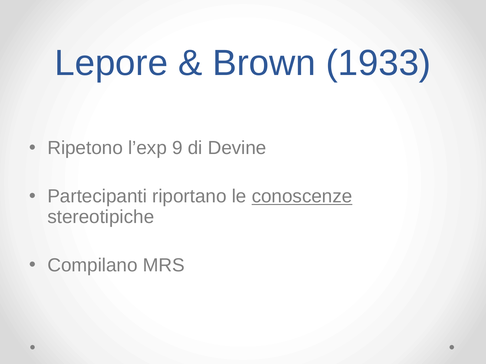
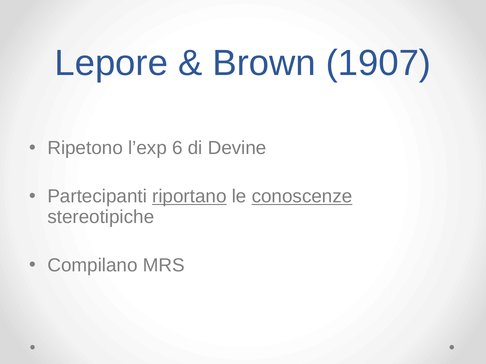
1933: 1933 -> 1907
9: 9 -> 6
riportano underline: none -> present
